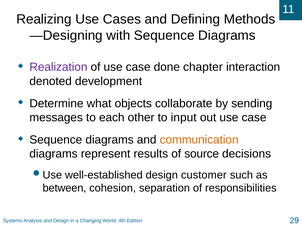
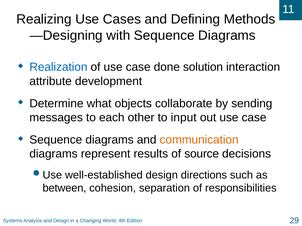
Realization colour: purple -> blue
chapter: chapter -> solution
denoted: denoted -> attribute
customer: customer -> directions
